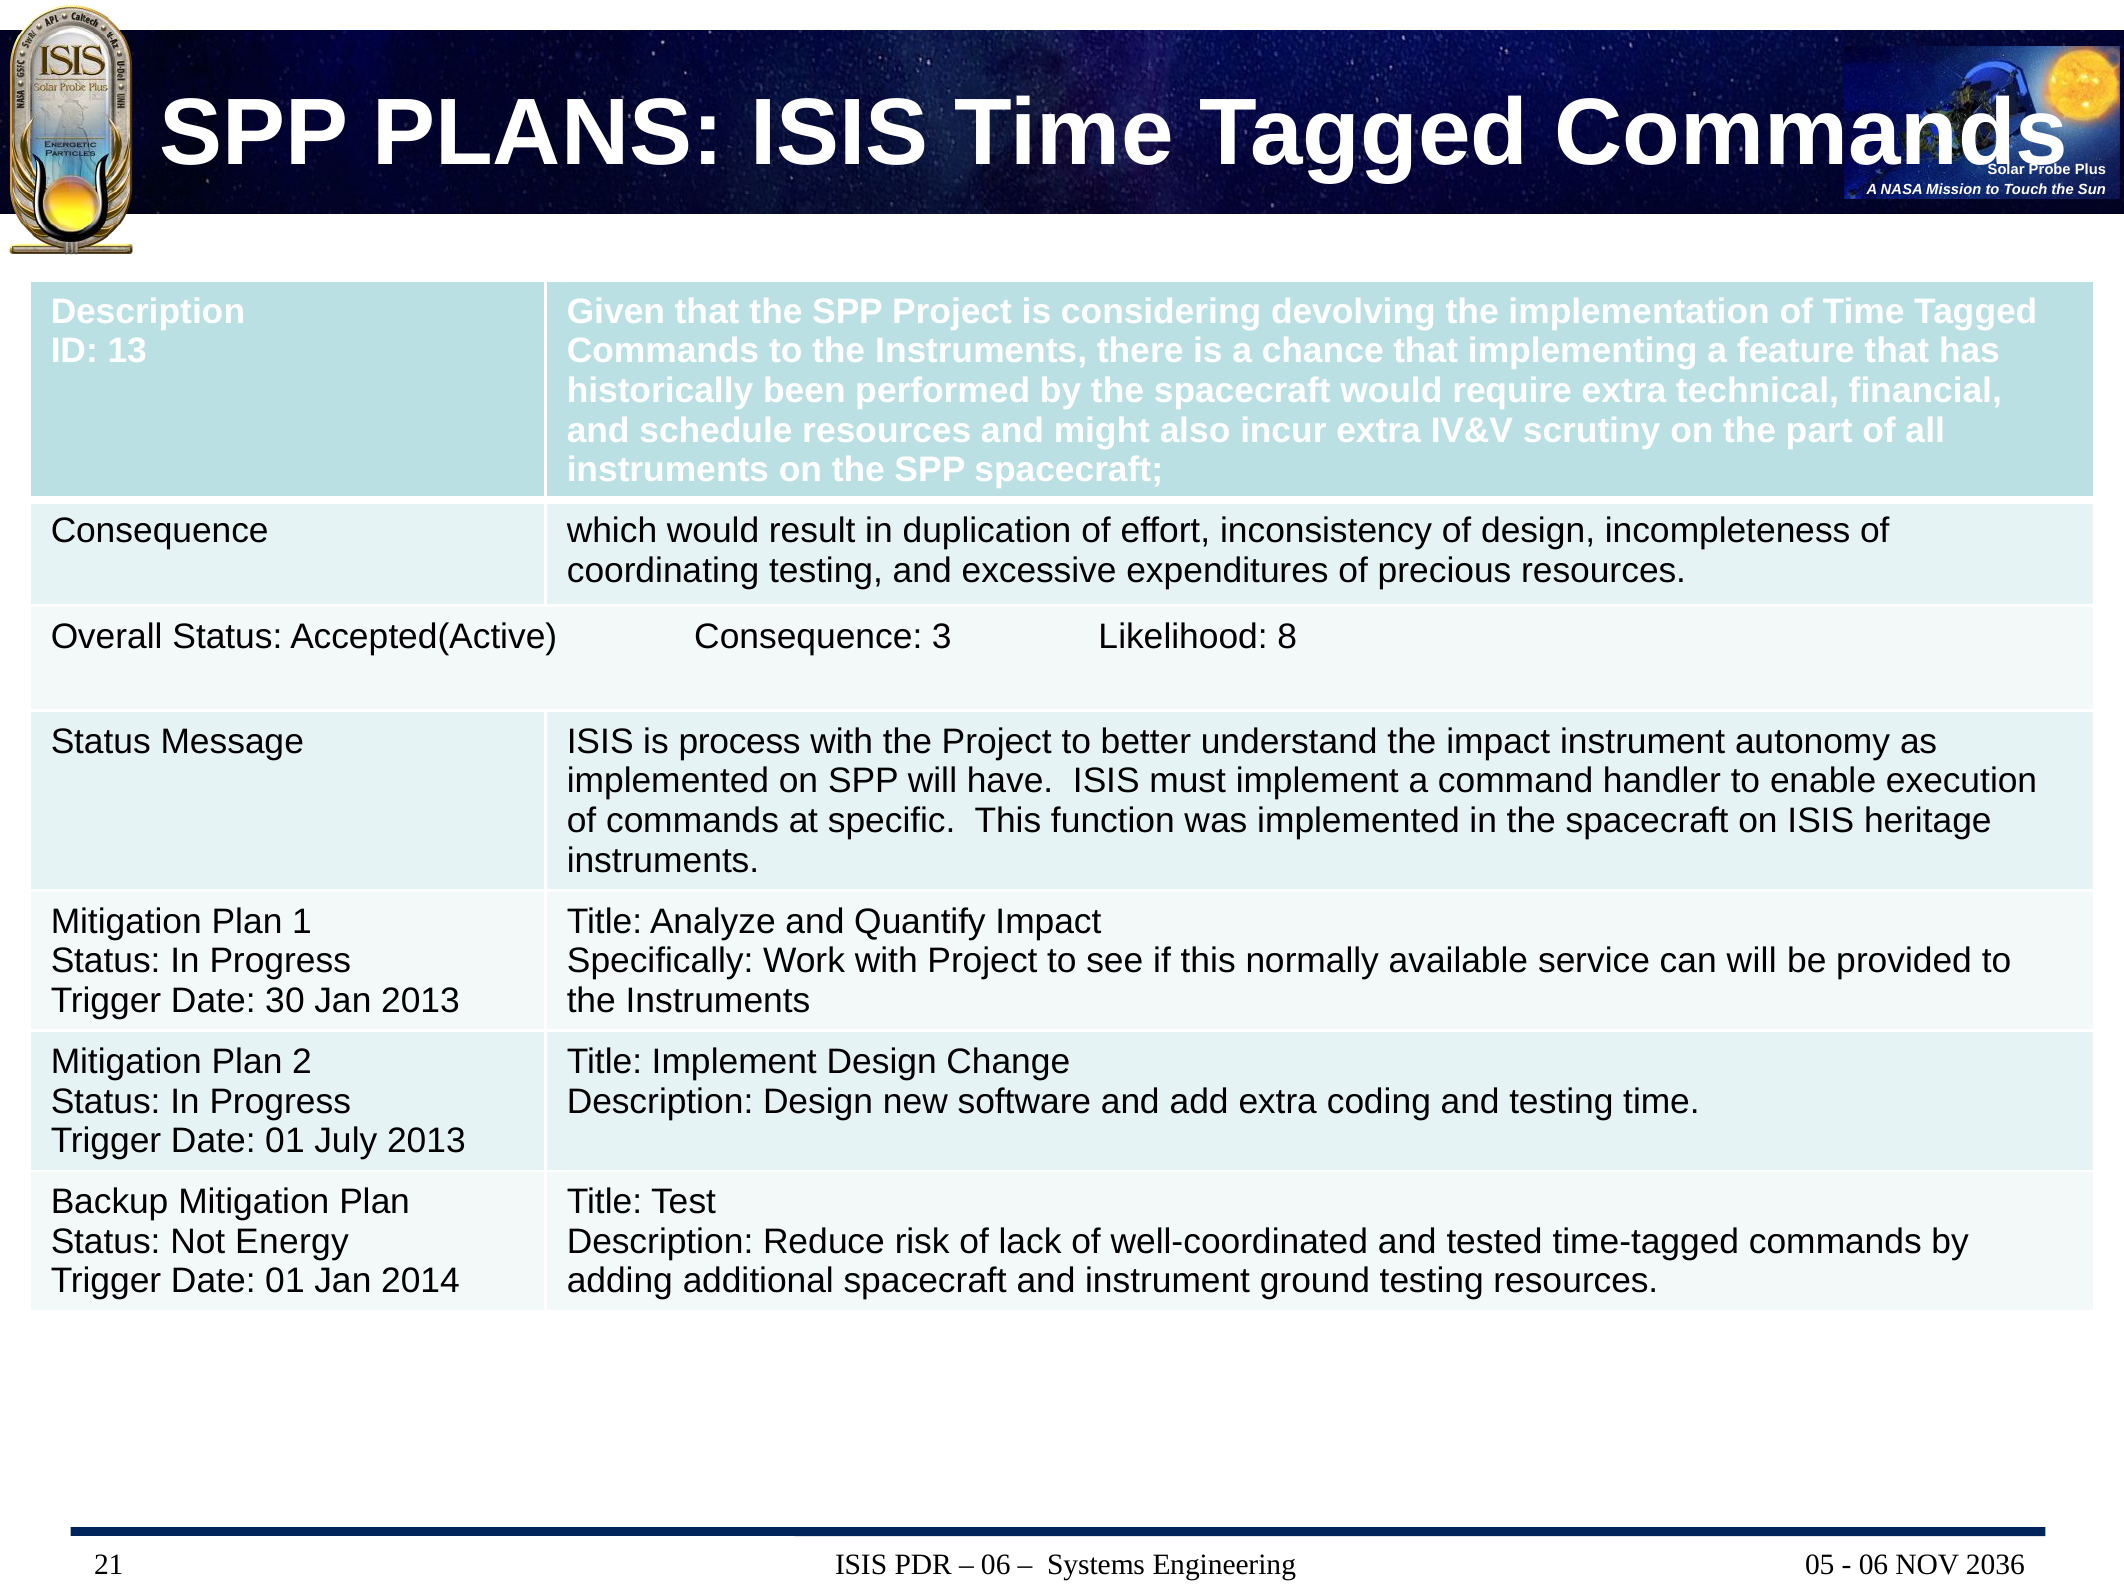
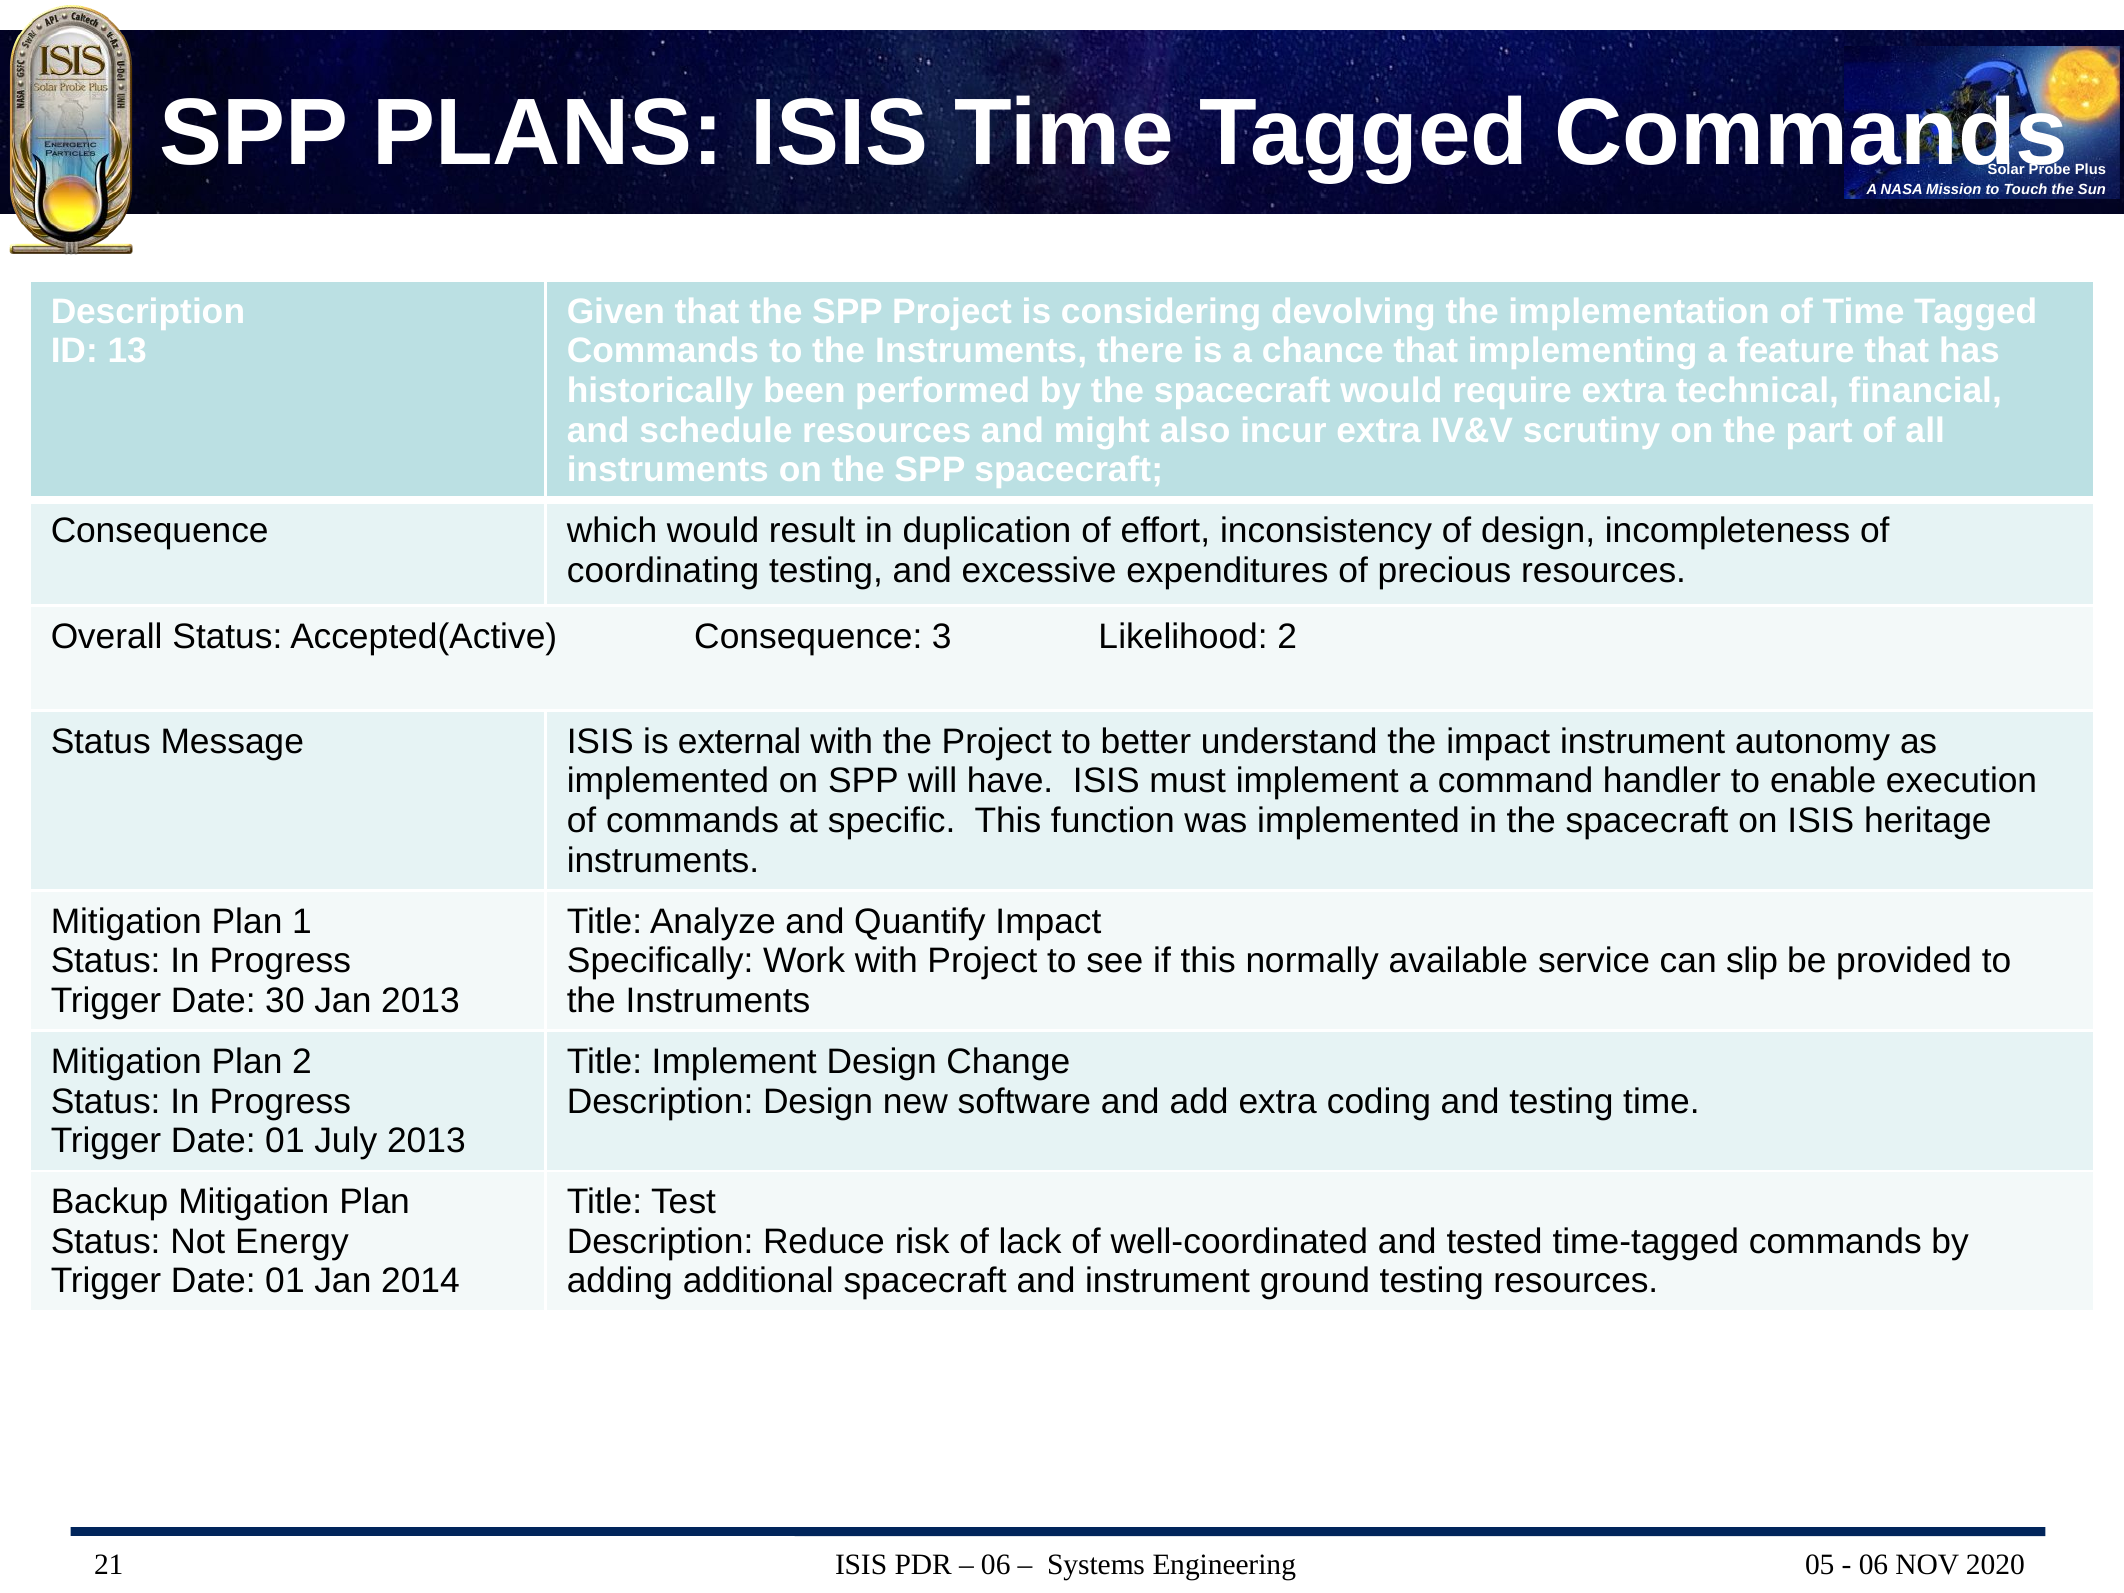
Likelihood 8: 8 -> 2
process: process -> external
can will: will -> slip
2036: 2036 -> 2020
